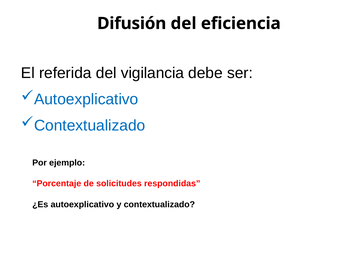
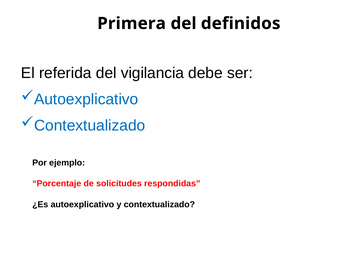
Difusión: Difusión -> Primera
eficiencia: eficiencia -> definidos
